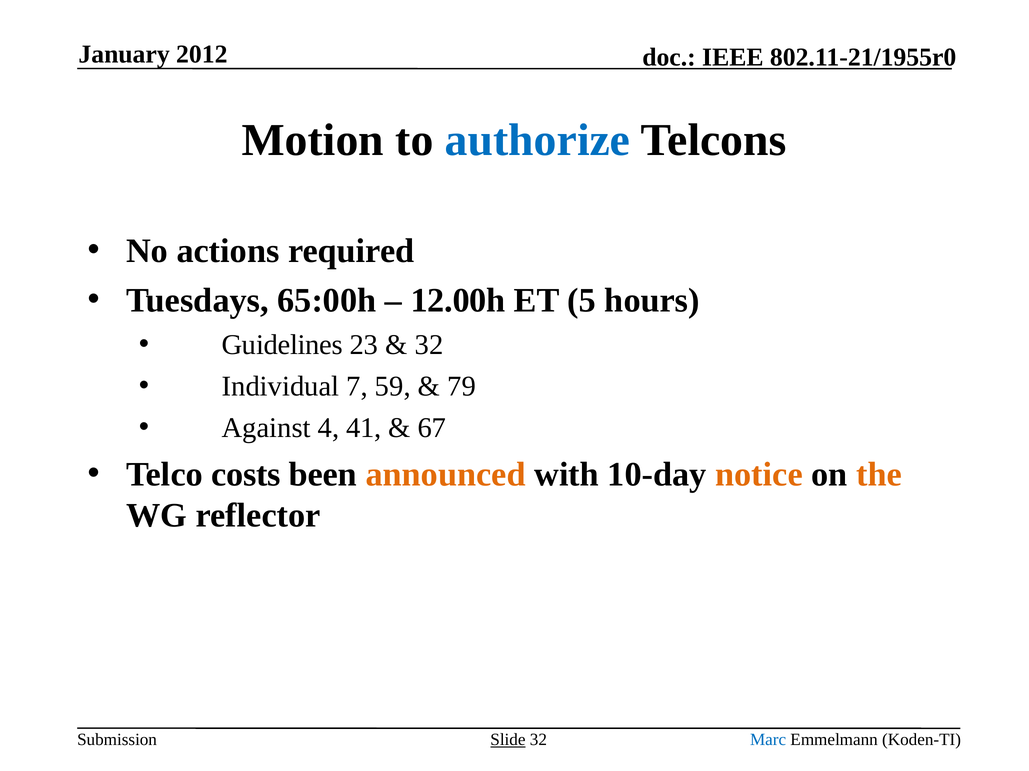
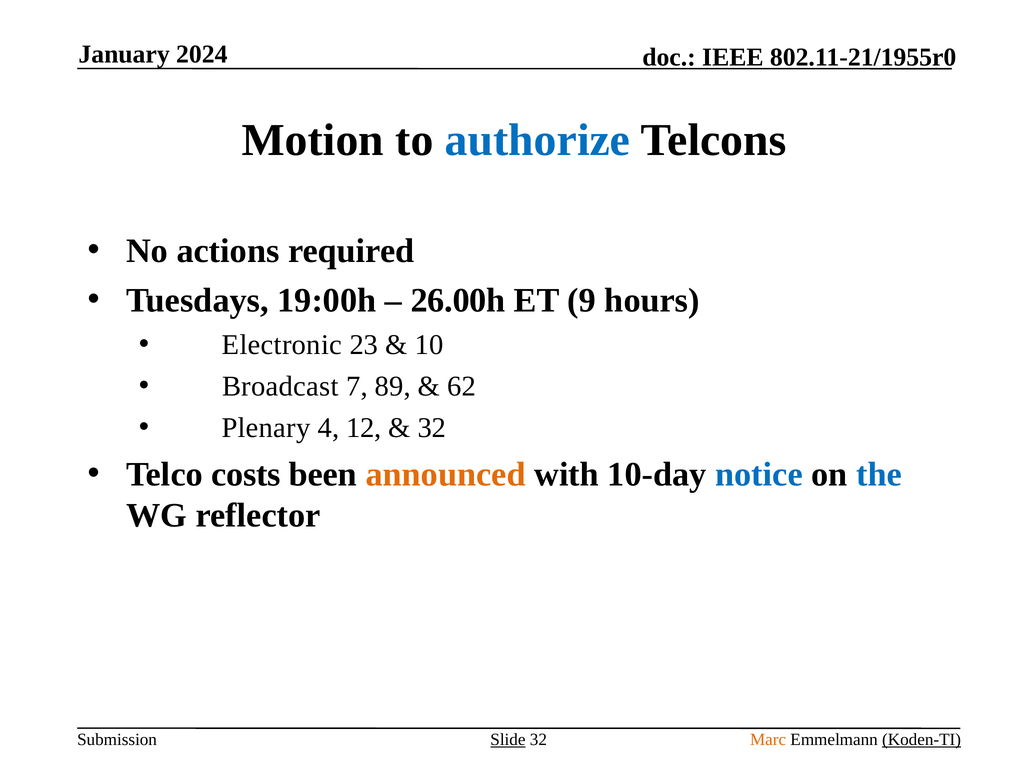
2012: 2012 -> 2024
65:00h: 65:00h -> 19:00h
12.00h: 12.00h -> 26.00h
5: 5 -> 9
Guidelines: Guidelines -> Electronic
32 at (429, 345): 32 -> 10
Individual: Individual -> Broadcast
59: 59 -> 89
79: 79 -> 62
Against: Against -> Plenary
41: 41 -> 12
67 at (432, 428): 67 -> 32
notice colour: orange -> blue
the colour: orange -> blue
Marc colour: blue -> orange
Koden-TI underline: none -> present
